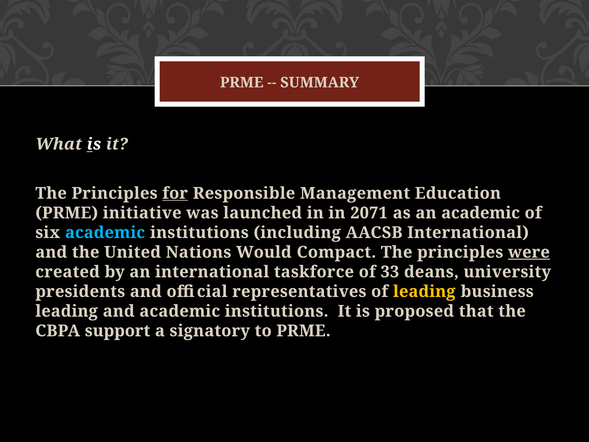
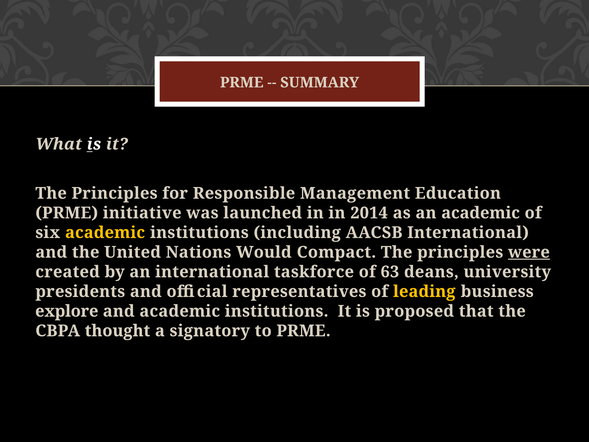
for underline: present -> none
2071: 2071 -> 2014
academic at (105, 232) colour: light blue -> yellow
33: 33 -> 63
leading at (67, 311): leading -> explore
support: support -> thought
